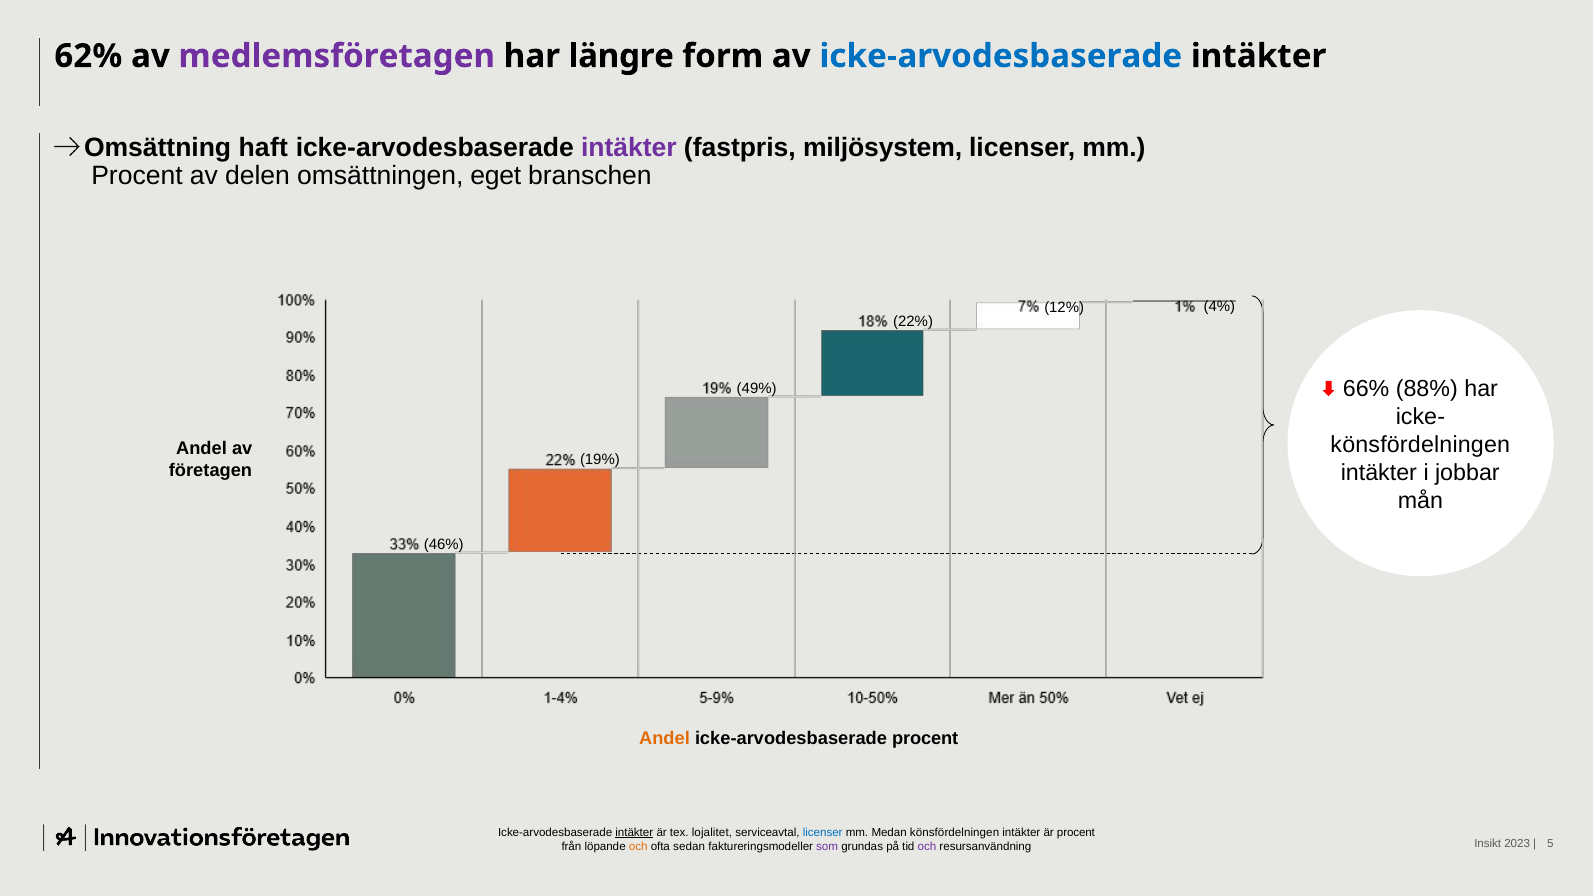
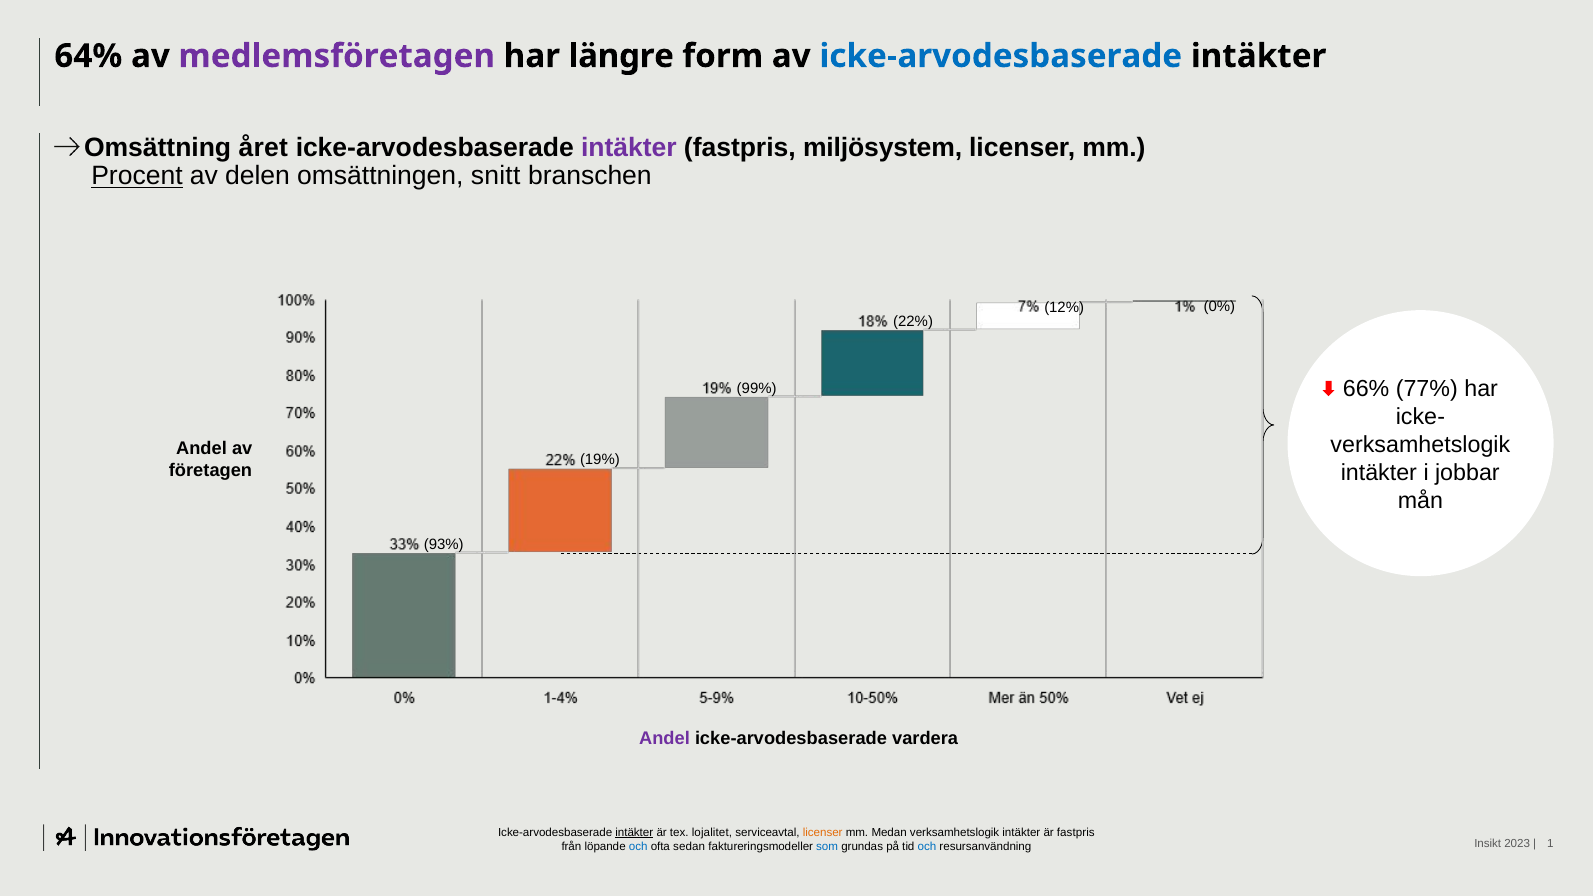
62%: 62% -> 64%
haft: haft -> året
Procent at (137, 176) underline: none -> present
eget: eget -> snitt
4%: 4% -> 0%
88%: 88% -> 77%
49%: 49% -> 99%
könsfördelningen at (1420, 445): könsfördelningen -> verksamhetslogik
46%: 46% -> 93%
Andel at (664, 738) colour: orange -> purple
icke-arvodesbaserade procent: procent -> vardera
licenser at (823, 832) colour: blue -> orange
Medan könsfördelningen: könsfördelningen -> verksamhetslogik
är procent: procent -> fastpris
5: 5 -> 1
och at (638, 846) colour: orange -> blue
som colour: purple -> blue
och at (927, 846) colour: purple -> blue
